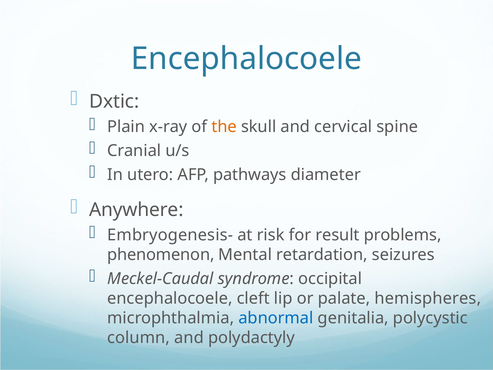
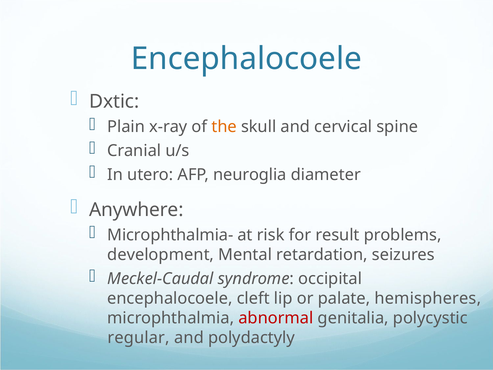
pathways: pathways -> neuroglia
Embryogenesis-: Embryogenesis- -> Microphthalmia-
phenomenon: phenomenon -> development
abnormal colour: blue -> red
column: column -> regular
